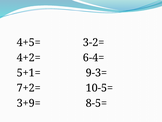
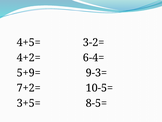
5+1=: 5+1= -> 5+9=
3+9=: 3+9= -> 3+5=
